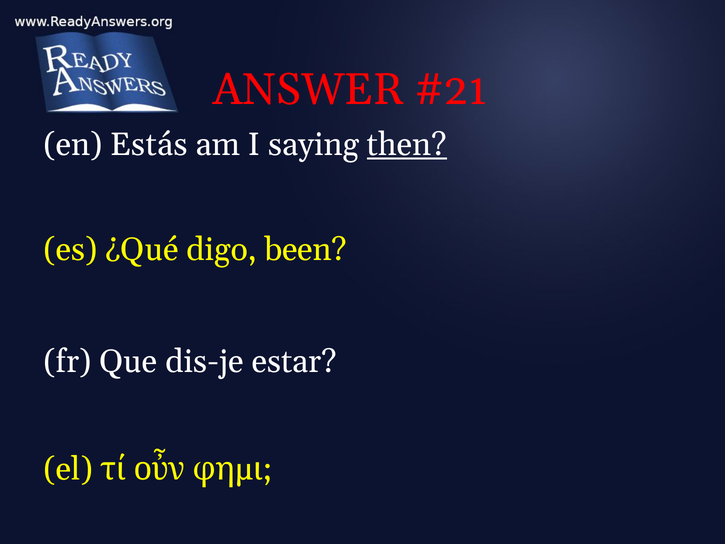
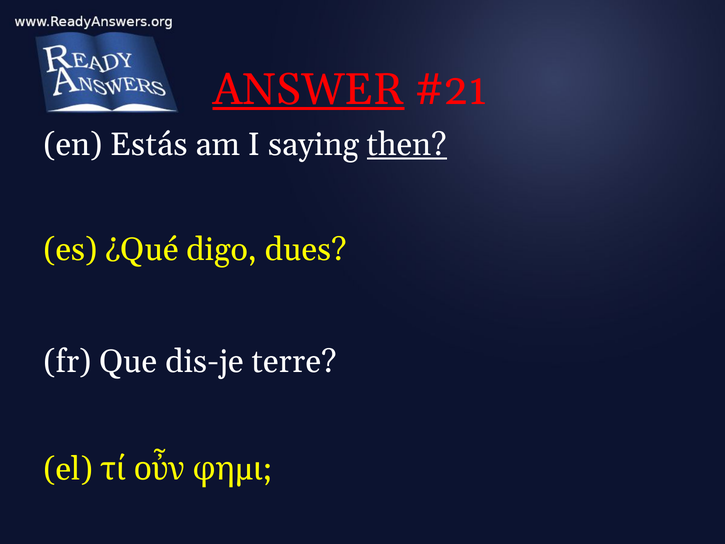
ANSWER underline: none -> present
been: been -> dues
estar: estar -> terre
